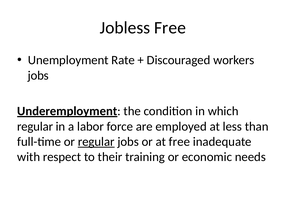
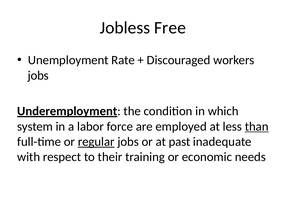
regular at (35, 126): regular -> system
than underline: none -> present
at free: free -> past
